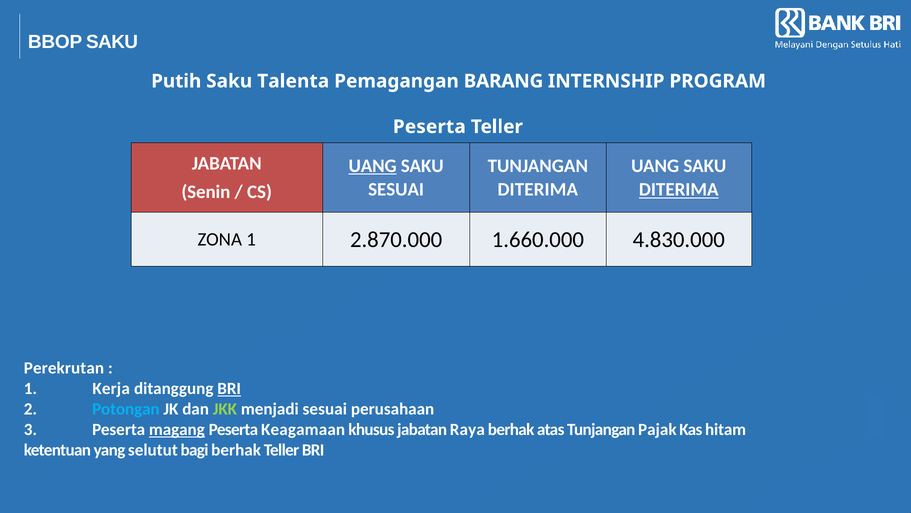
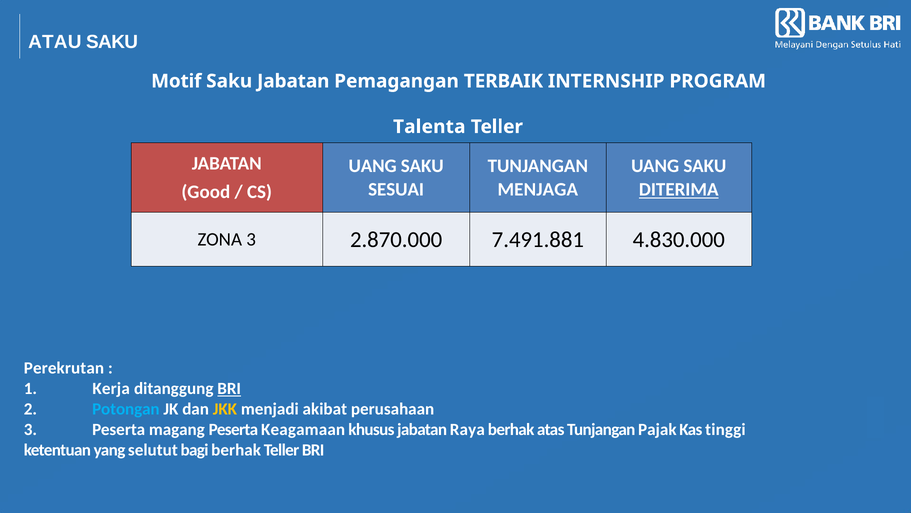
BBOP: BBOP -> ATAU
Putih: Putih -> Motif
Talenta at (293, 81): Talenta -> Jabatan
BARANG: BARANG -> TERBAIK
Peserta at (429, 127): Peserta -> Talenta
UANG at (373, 166) underline: present -> none
DITERIMA at (538, 189): DITERIMA -> MENJAGA
Senin: Senin -> Good
ZONA 1: 1 -> 3
1.660.000: 1.660.000 -> 7.491.881
JKK colour: light green -> yellow
menjadi sesuai: sesuai -> akibat
magang underline: present -> none
hitam: hitam -> tinggi
